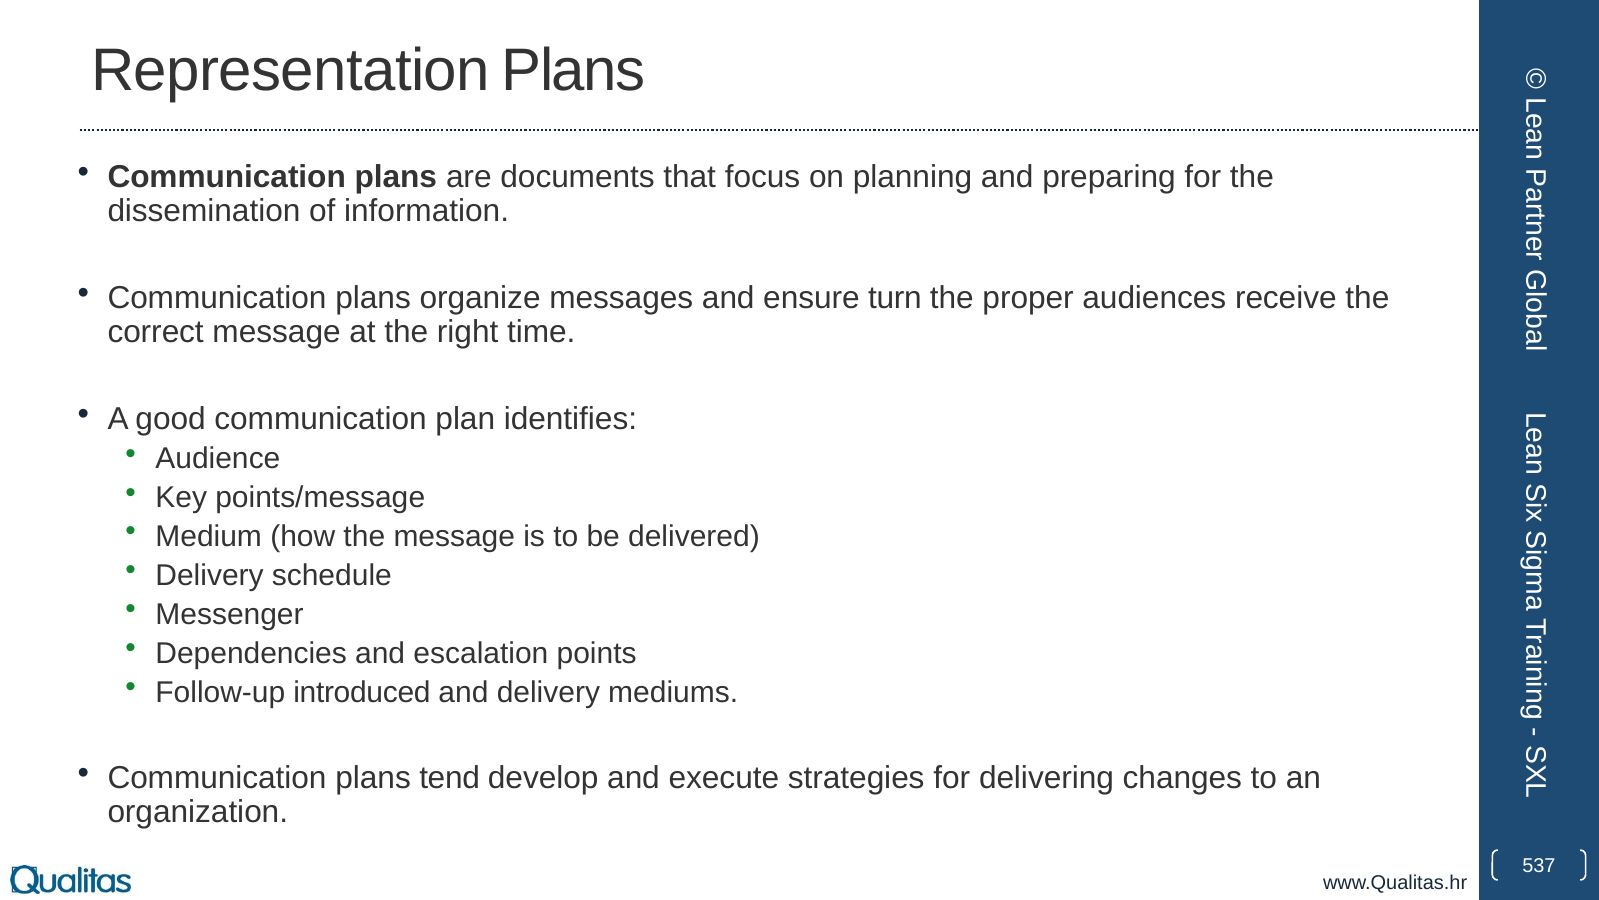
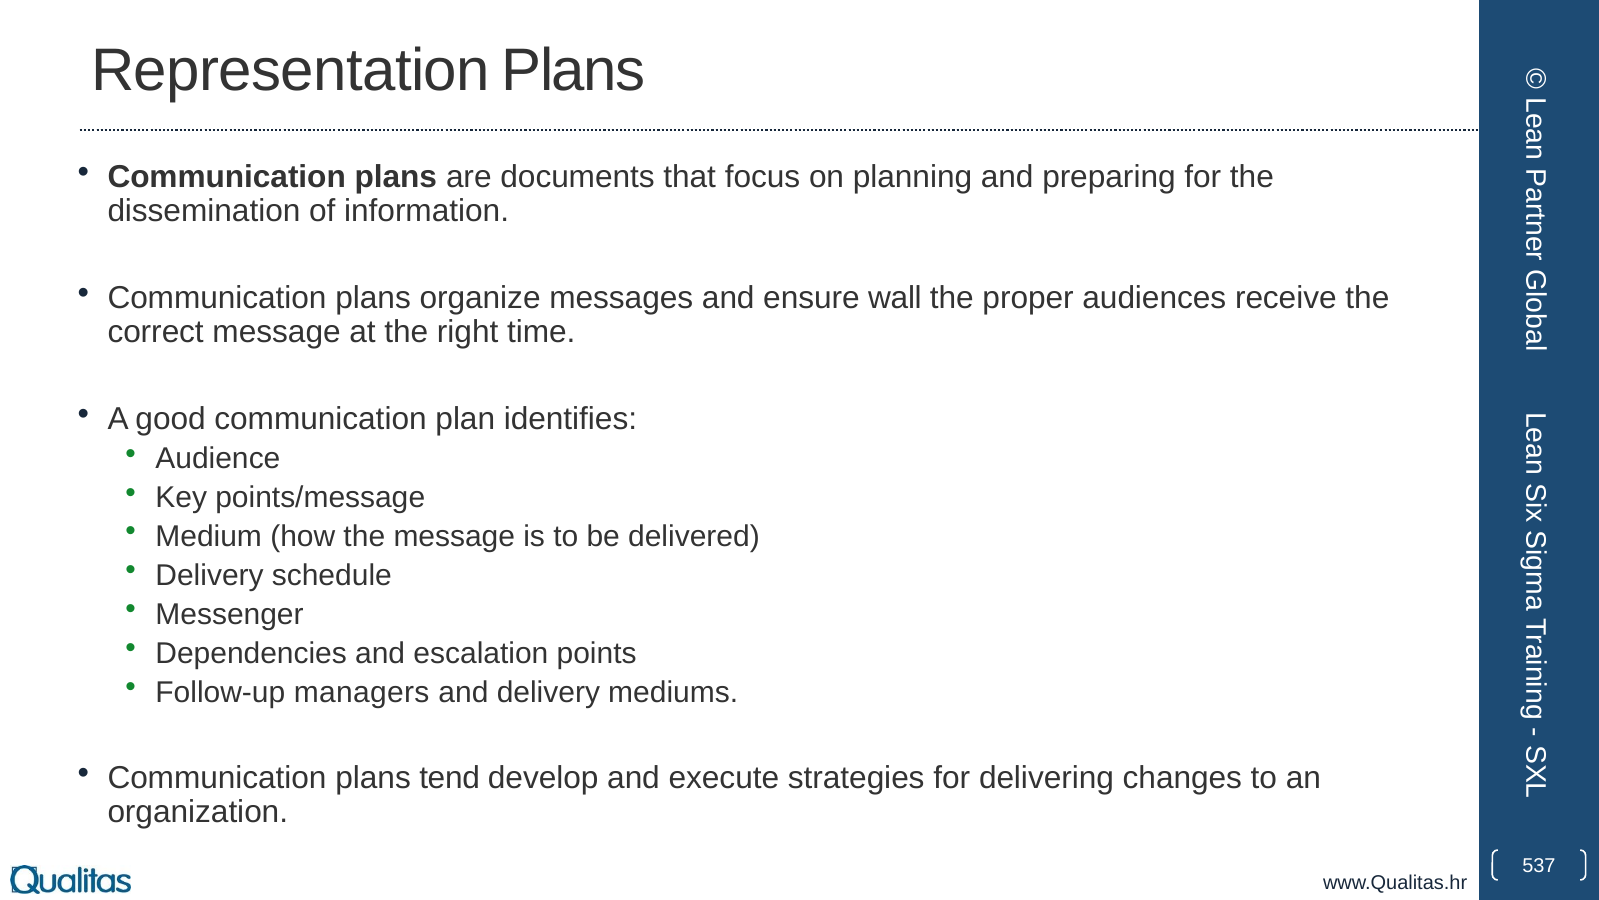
turn: turn -> wall
introduced: introduced -> managers
